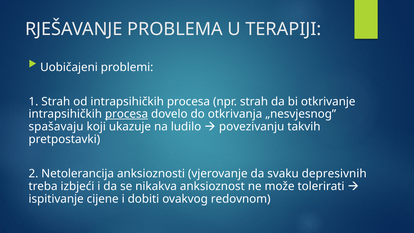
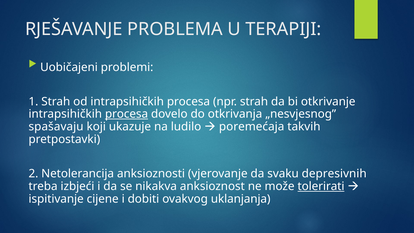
povezivanju: povezivanju -> poremećaja
tolerirati underline: none -> present
redovnom: redovnom -> uklanjanja
